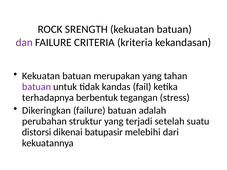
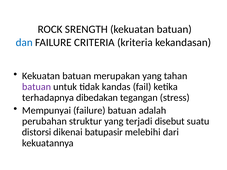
dan colour: purple -> blue
berbentuk: berbentuk -> dibedakan
Dikeringkan: Dikeringkan -> Mempunyai
setelah: setelah -> disebut
